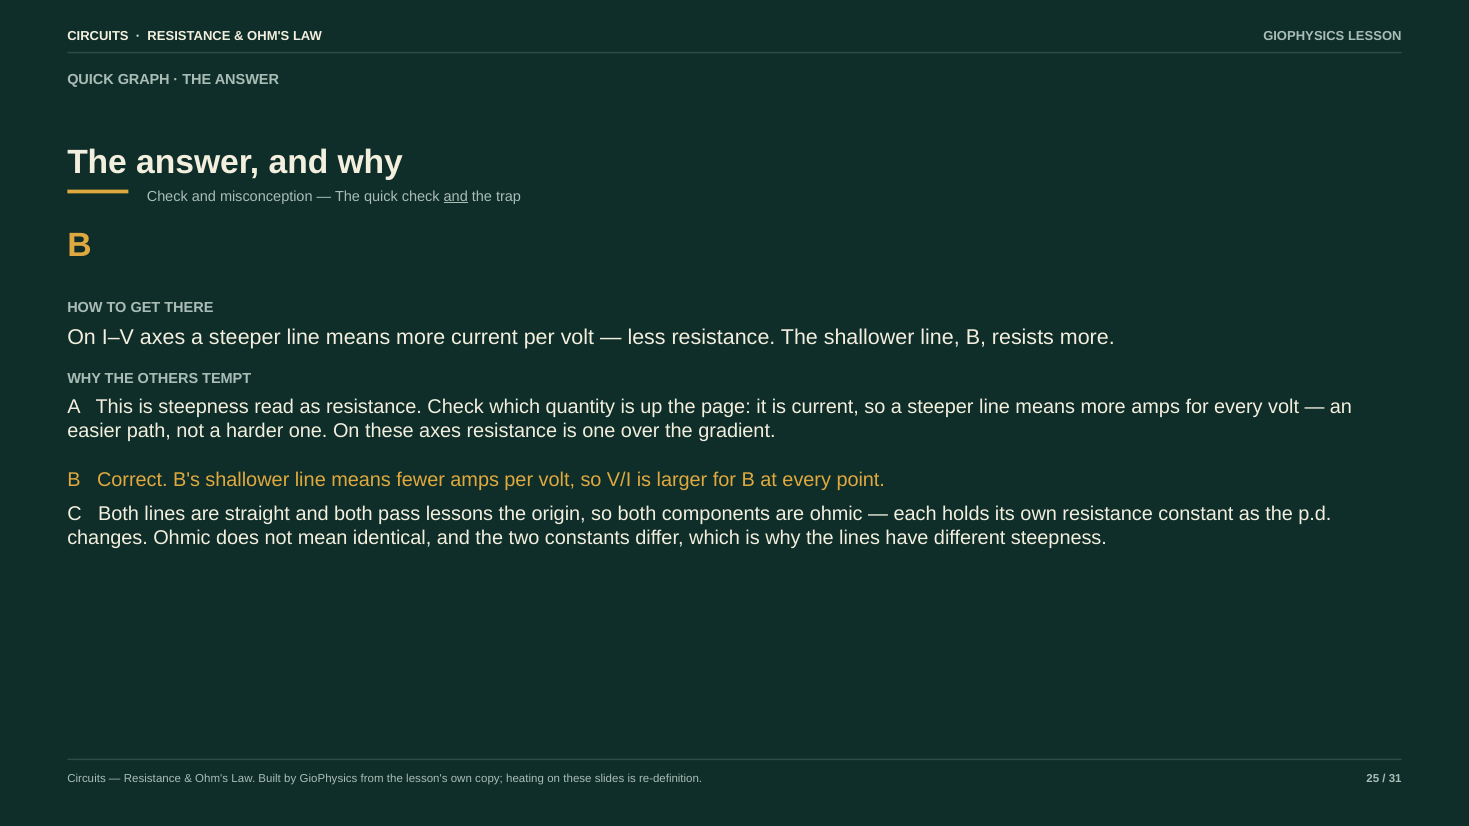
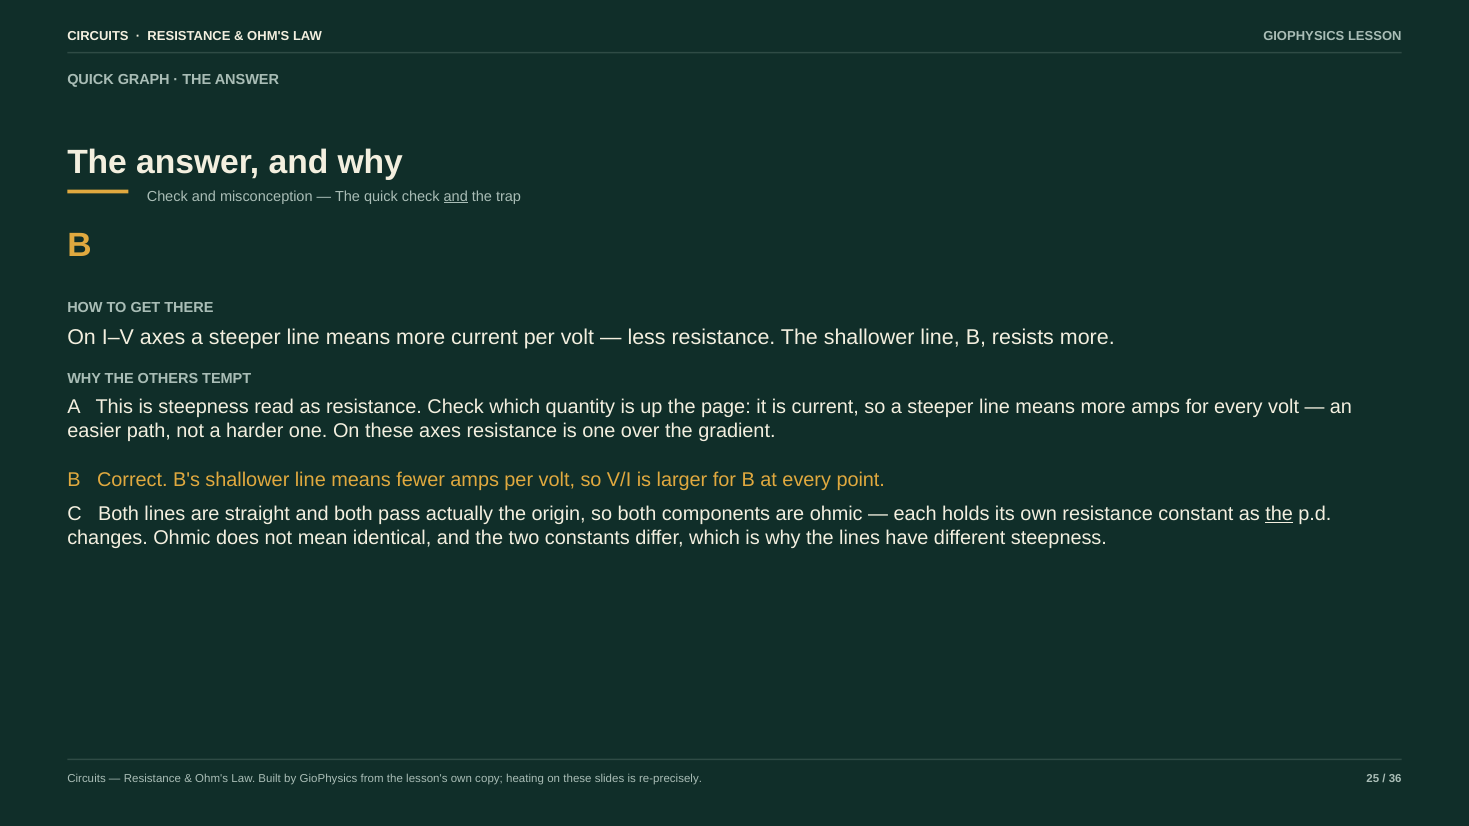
lessons: lessons -> actually
the at (1279, 514) underline: none -> present
re-definition: re-definition -> re-precisely
31: 31 -> 36
